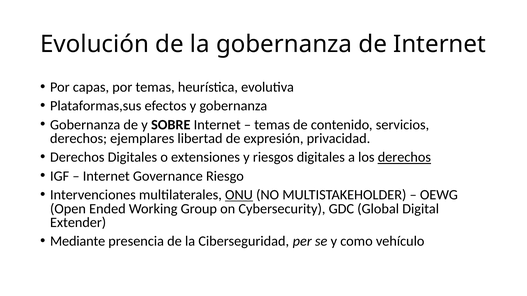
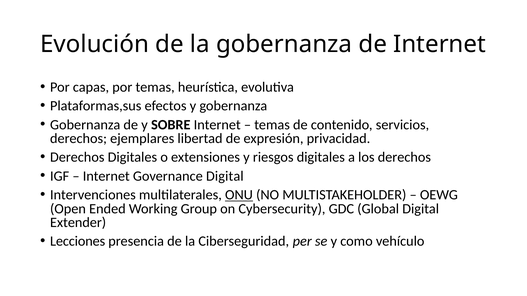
derechos at (404, 158) underline: present -> none
Governance Riesgo: Riesgo -> Digital
Mediante: Mediante -> Lecciones
